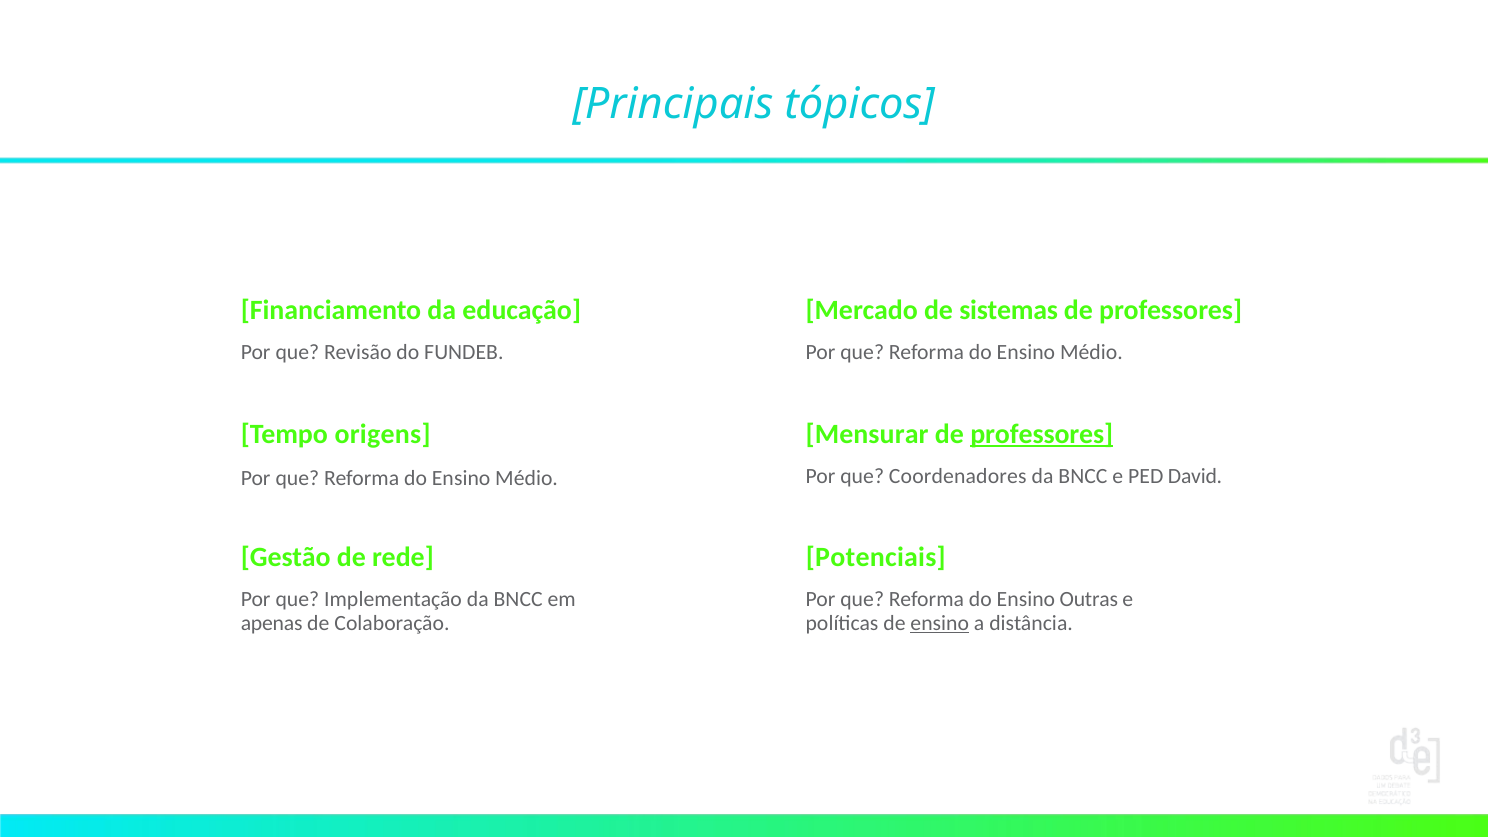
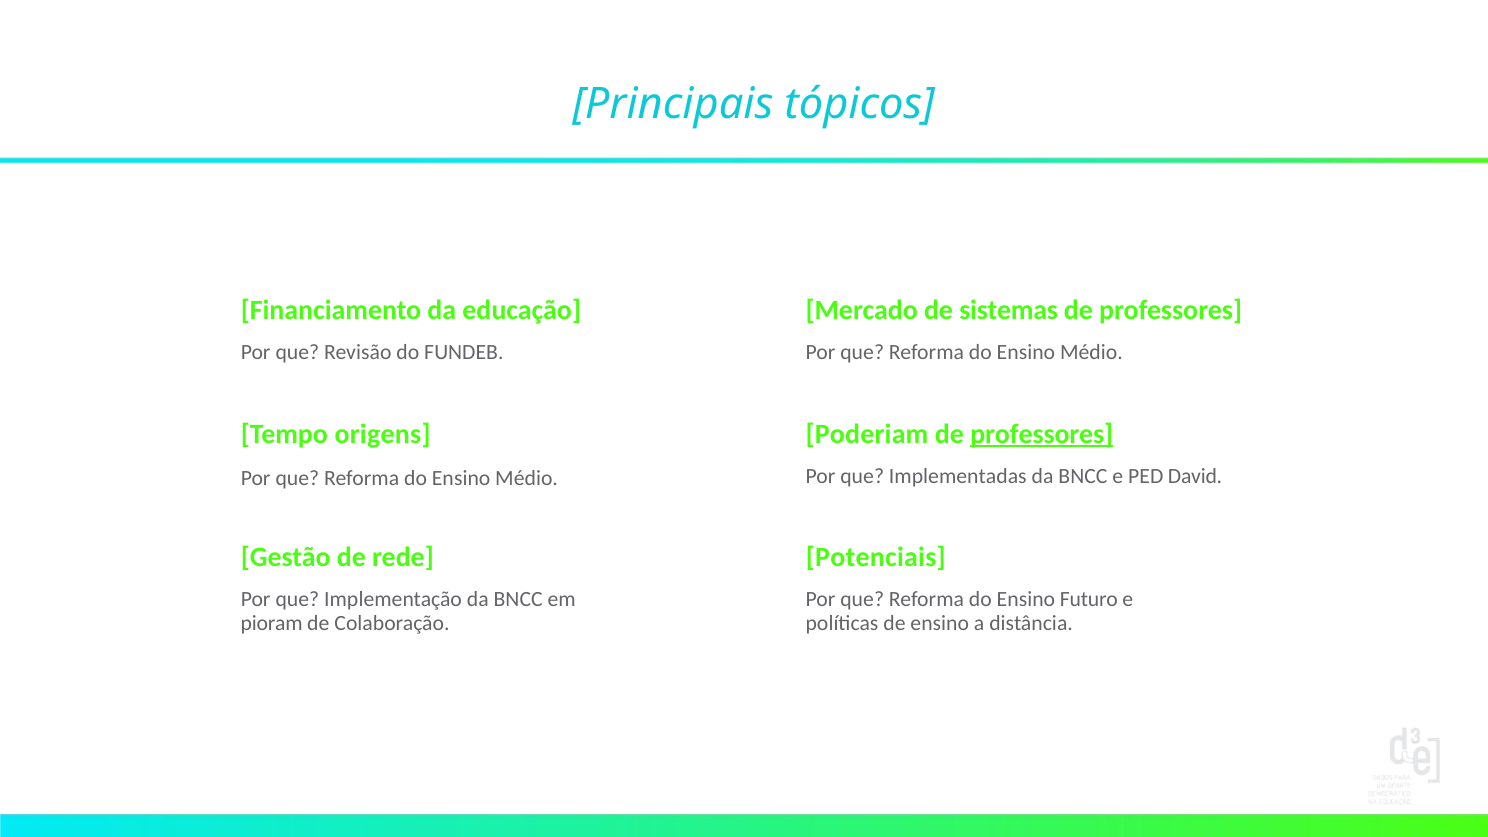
Mensurar: Mensurar -> Poderiam
Coordenadores: Coordenadores -> Implementadas
Outras: Outras -> Futuro
apenas: apenas -> pioram
ensino at (940, 623) underline: present -> none
